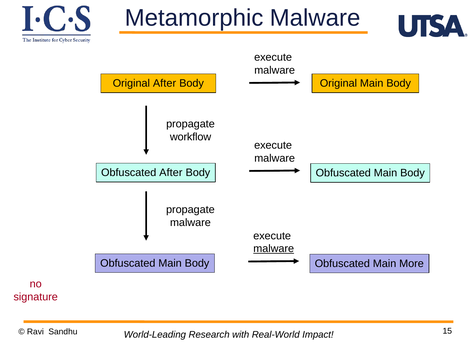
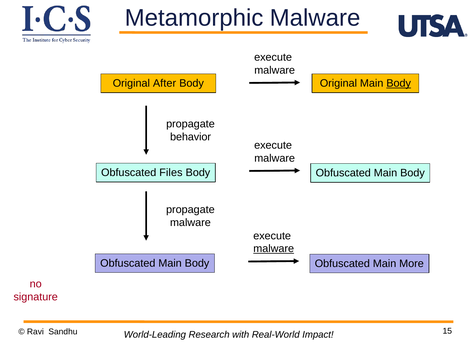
Body at (399, 83) underline: none -> present
workflow: workflow -> behavior
Obfuscated After: After -> Files
